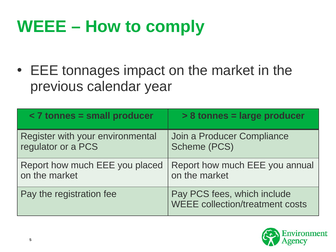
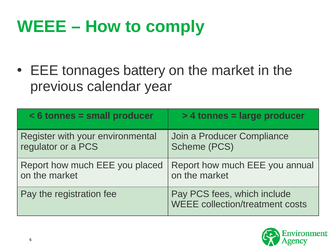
impact: impact -> battery
7: 7 -> 6
8: 8 -> 4
